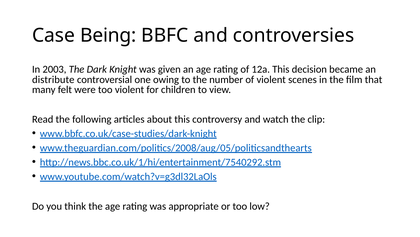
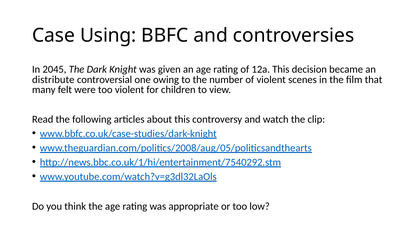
Being: Being -> Using
2003: 2003 -> 2045
